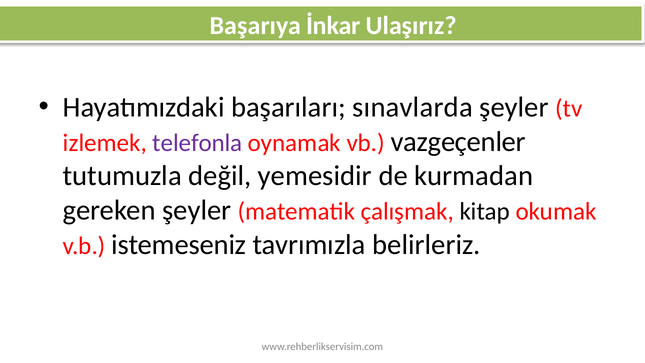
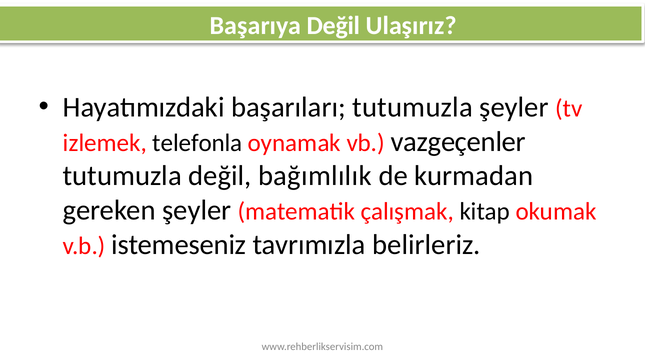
Başarıya İnkar: İnkar -> Değil
başarıları sınavlarda: sınavlarda -> tutumuzla
telefonla colour: purple -> black
yemesidir: yemesidir -> bağımlılık
